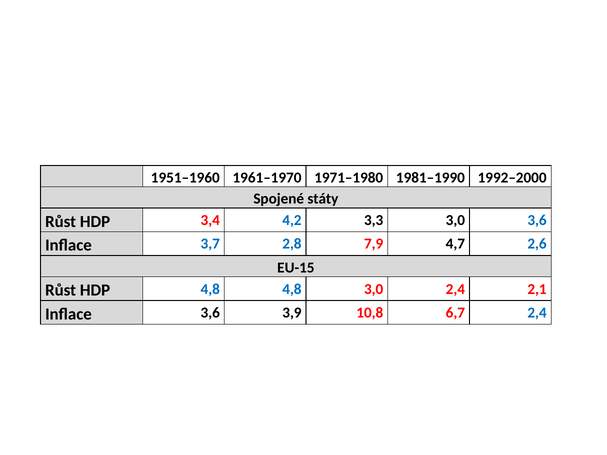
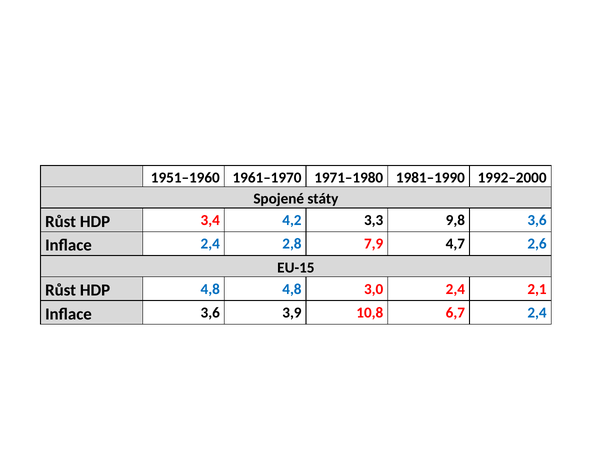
3,3 3,0: 3,0 -> 9,8
Inflace 3,7: 3,7 -> 2,4
